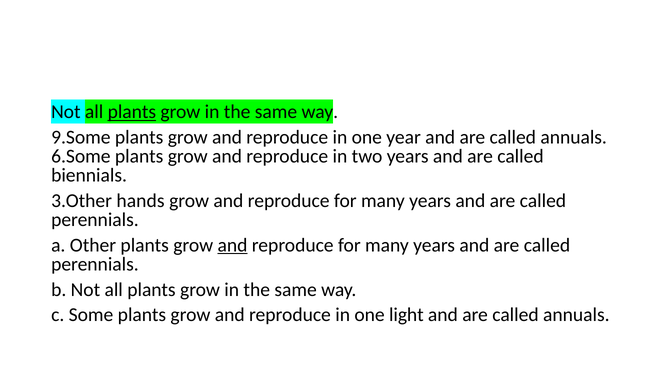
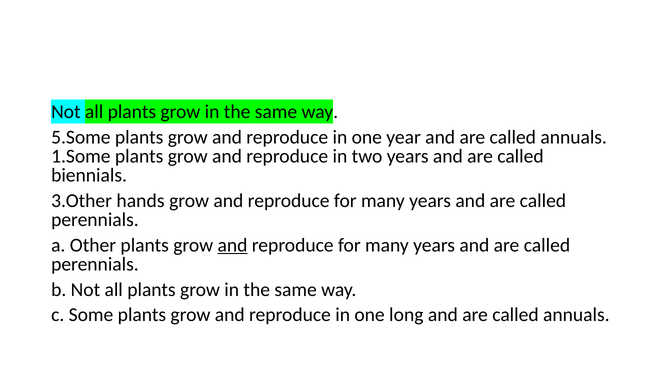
plants at (132, 112) underline: present -> none
9.Some: 9.Some -> 5.Some
6.Some: 6.Some -> 1.Some
light: light -> long
